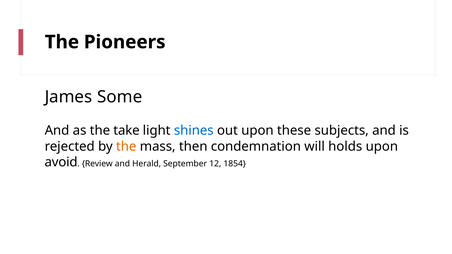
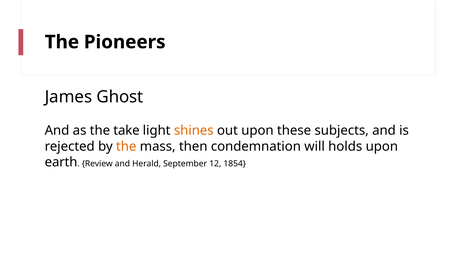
Some: Some -> Ghost
shines colour: blue -> orange
avoid: avoid -> earth
